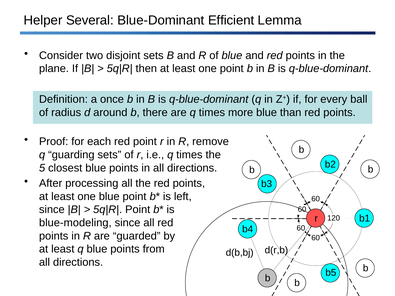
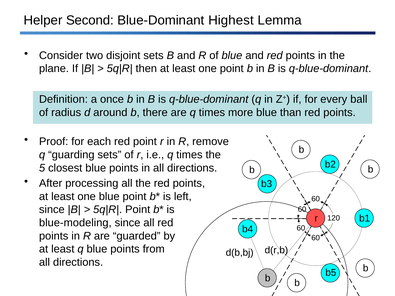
Several: Several -> Second
Efficient: Efficient -> Highest
